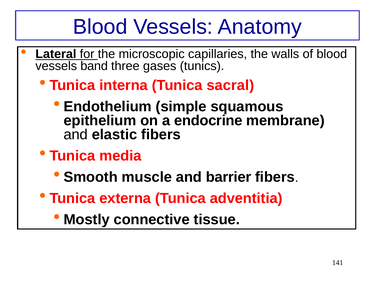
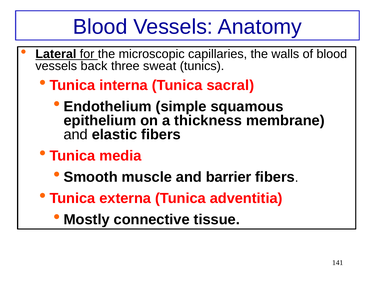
band: band -> back
gases: gases -> sweat
endocrine: endocrine -> thickness
